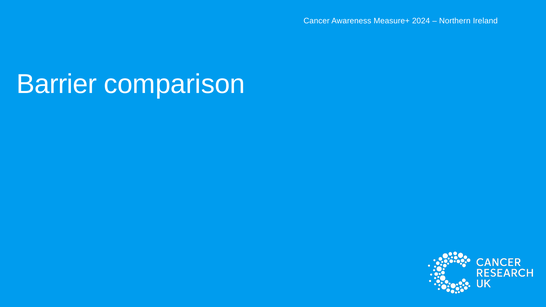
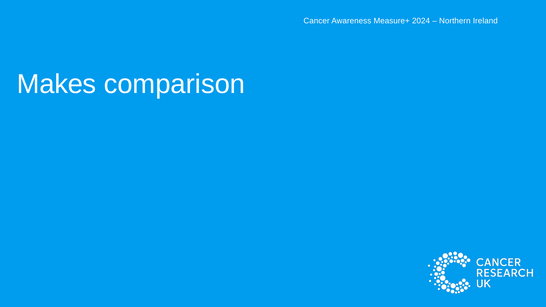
Barrier: Barrier -> Makes
